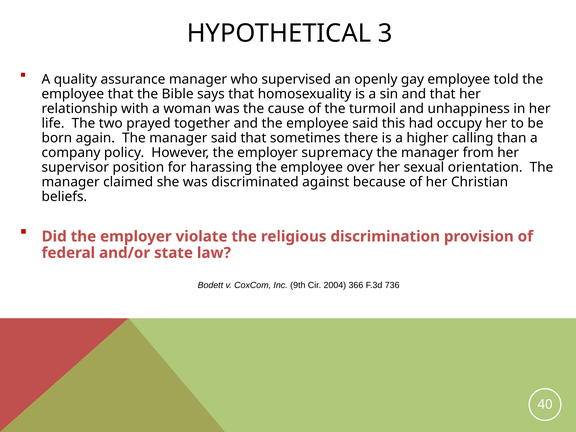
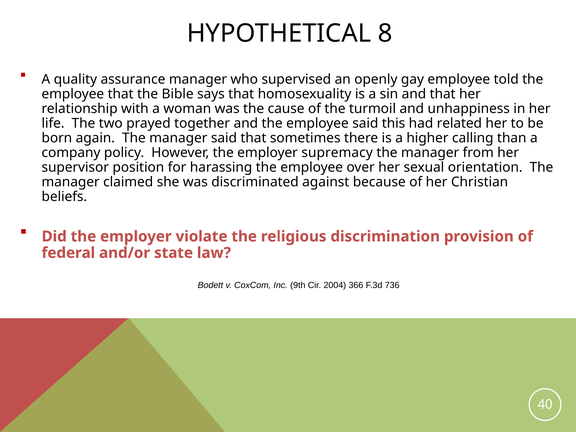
3: 3 -> 8
occupy: occupy -> related
